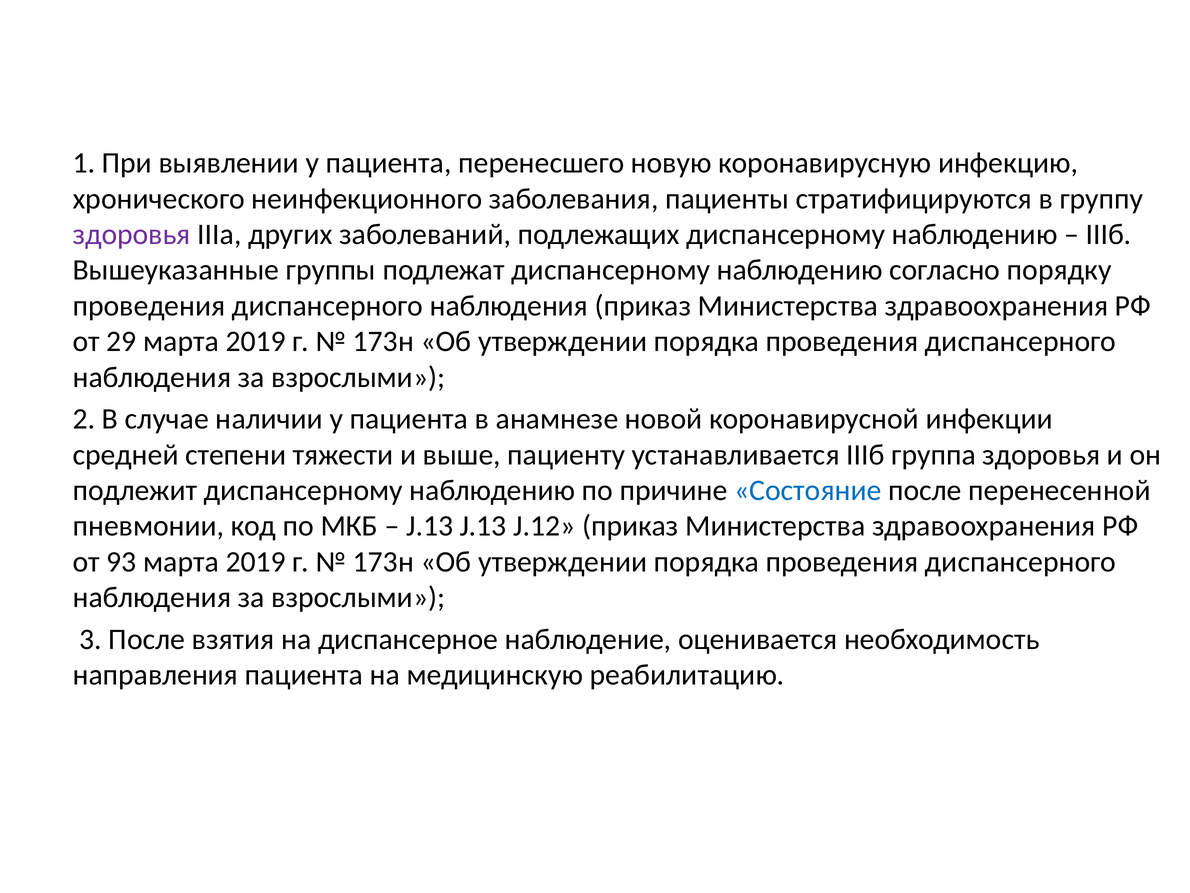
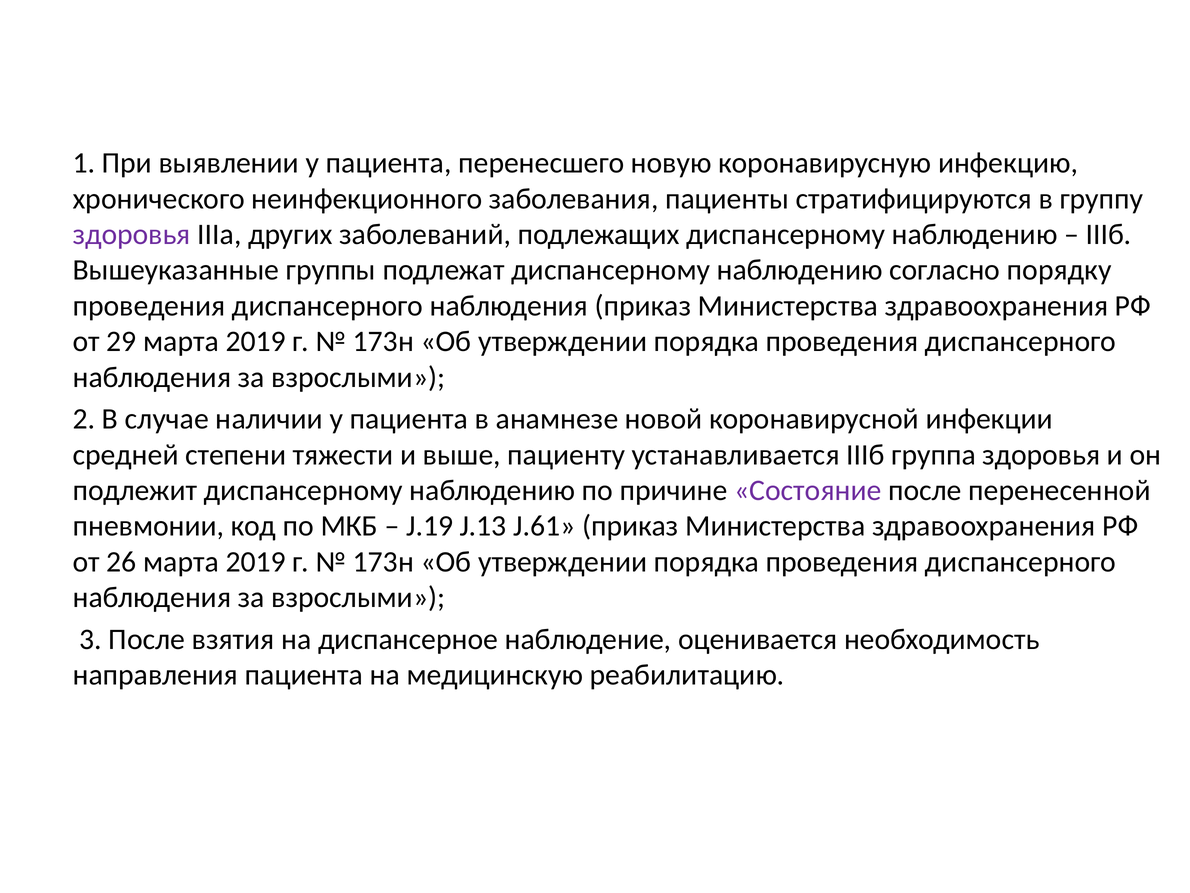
Состояние colour: blue -> purple
J.13 at (430, 526): J.13 -> J.19
J.12: J.12 -> J.61
93: 93 -> 26
